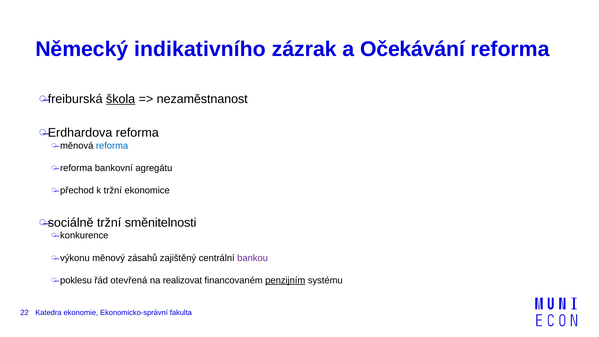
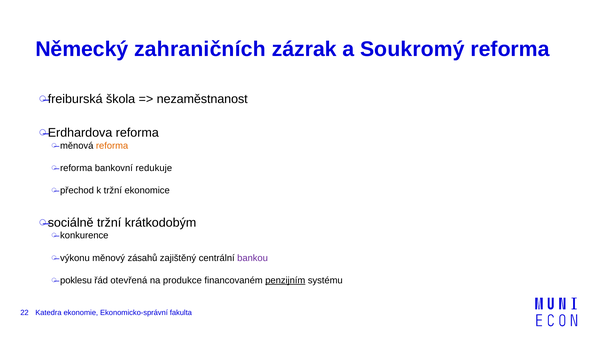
indikativního: indikativního -> zahraničních
Očekávání: Očekávání -> Soukromý
škola underline: present -> none
reforma at (112, 146) colour: blue -> orange
agregátu: agregátu -> redukuje
směnitelnosti: směnitelnosti -> krátkodobým
realizovat: realizovat -> produkce
